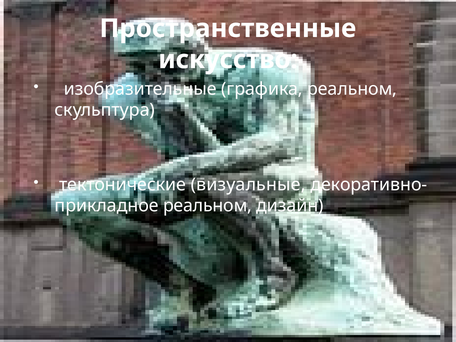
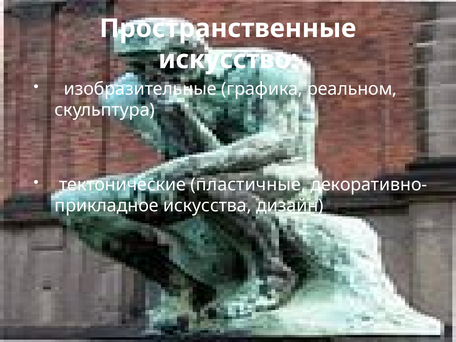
визуальные: визуальные -> пластичные
реальном at (207, 206): реальном -> искусства
